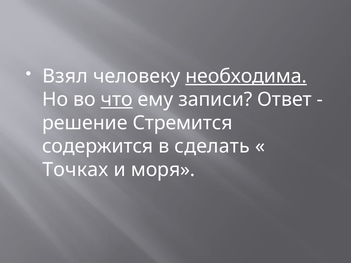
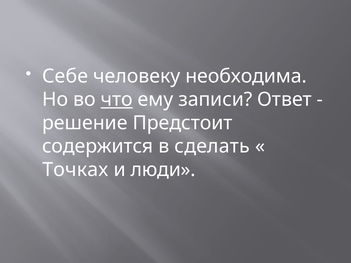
Взял: Взял -> Себе
необходима underline: present -> none
Стремится: Стремится -> Предстоит
моря: моря -> люди
